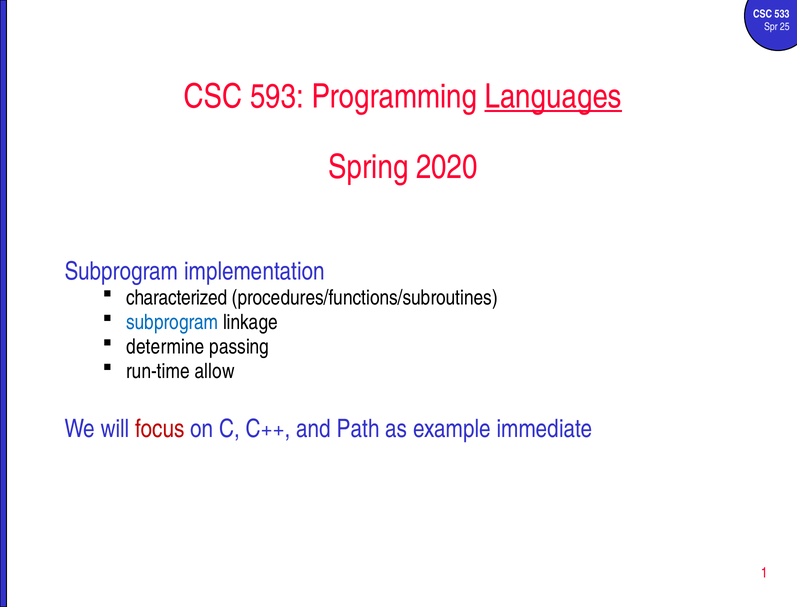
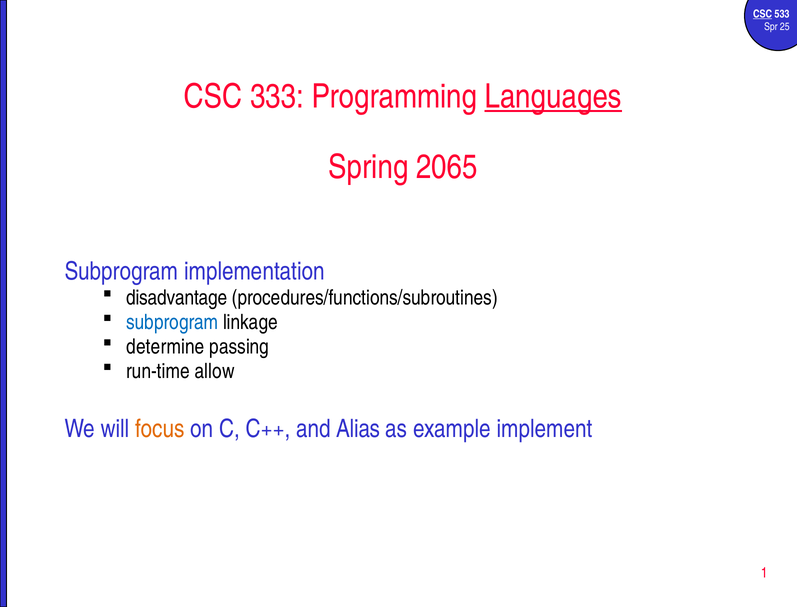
CSC at (763, 14) underline: none -> present
593: 593 -> 333
2020: 2020 -> 2065
characterized: characterized -> disadvantage
focus colour: red -> orange
Path: Path -> Alias
immediate: immediate -> implement
